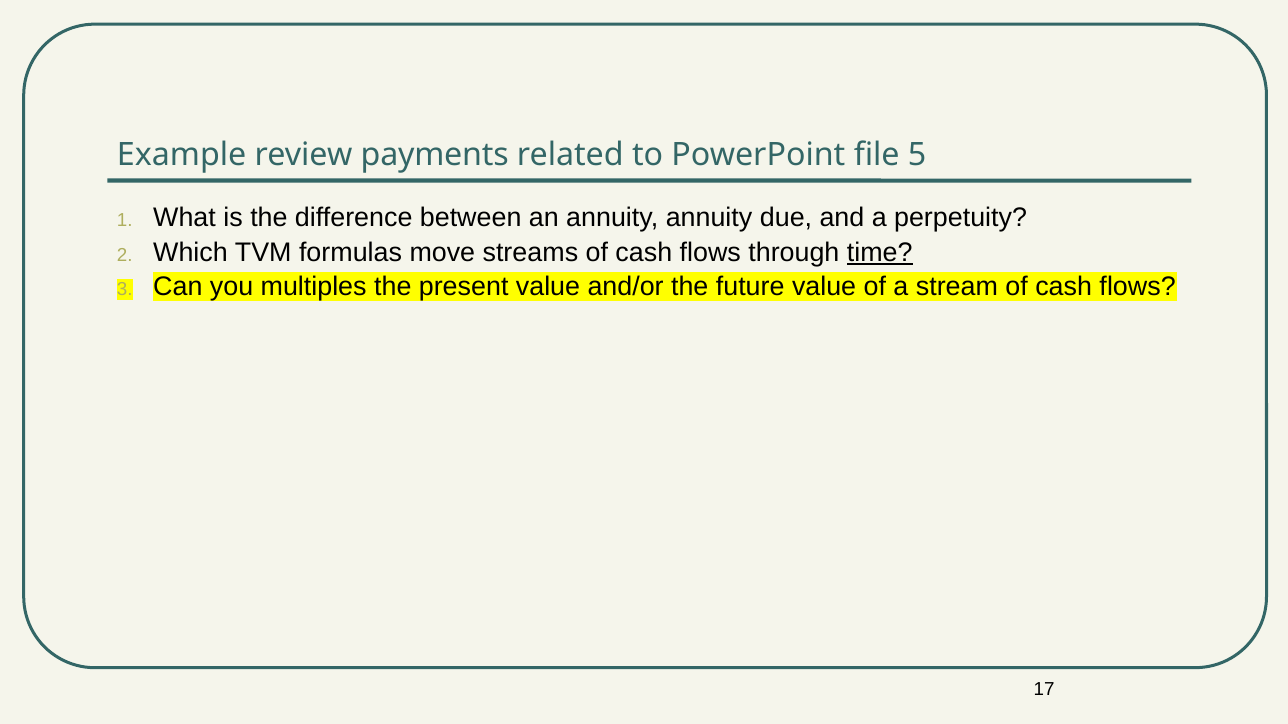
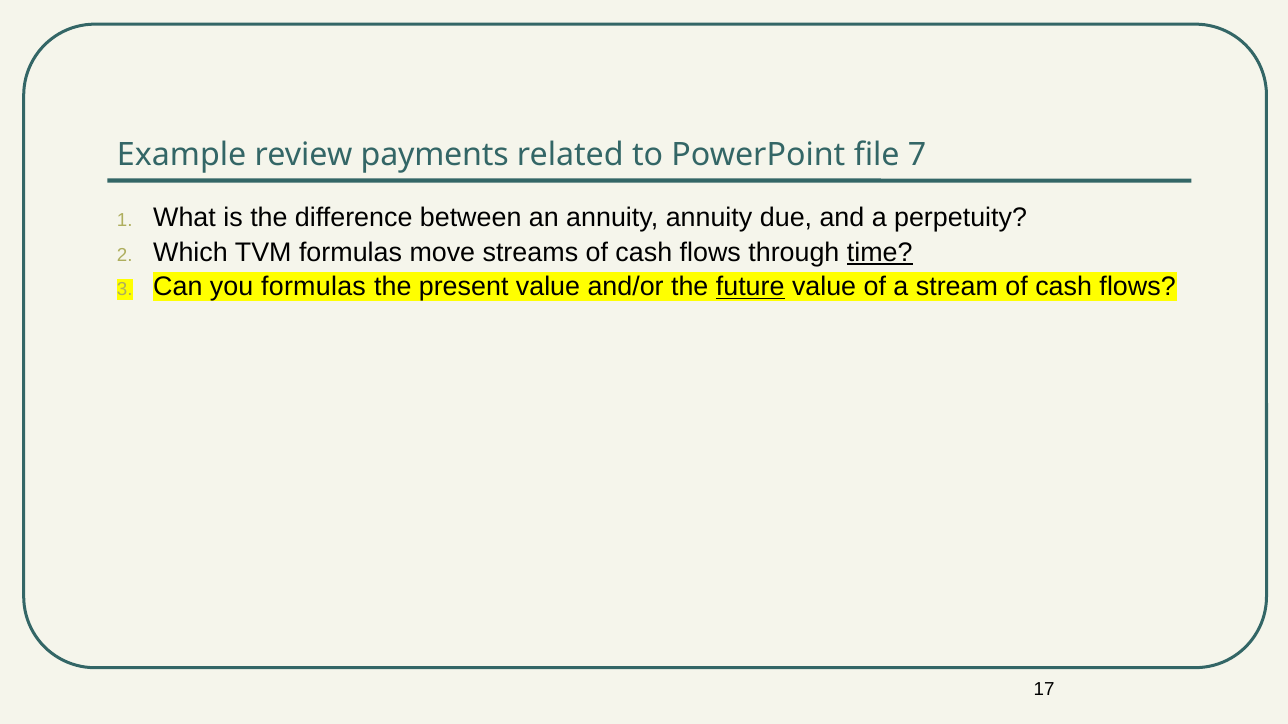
5: 5 -> 7
you multiples: multiples -> formulas
future underline: none -> present
